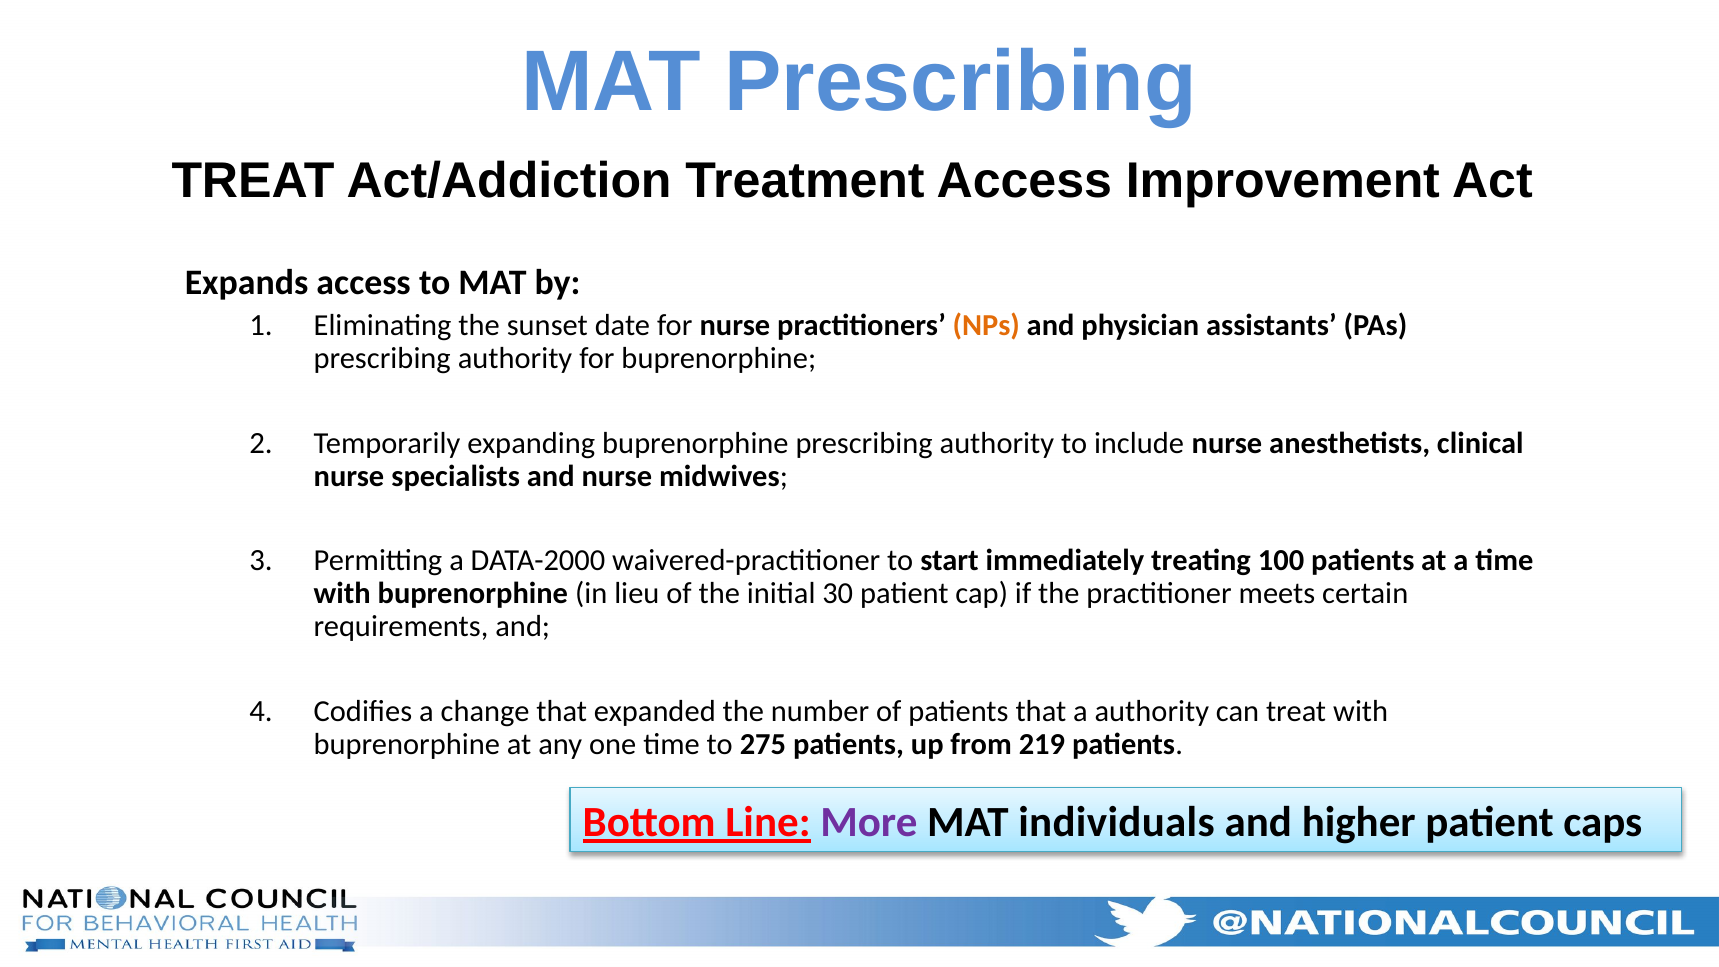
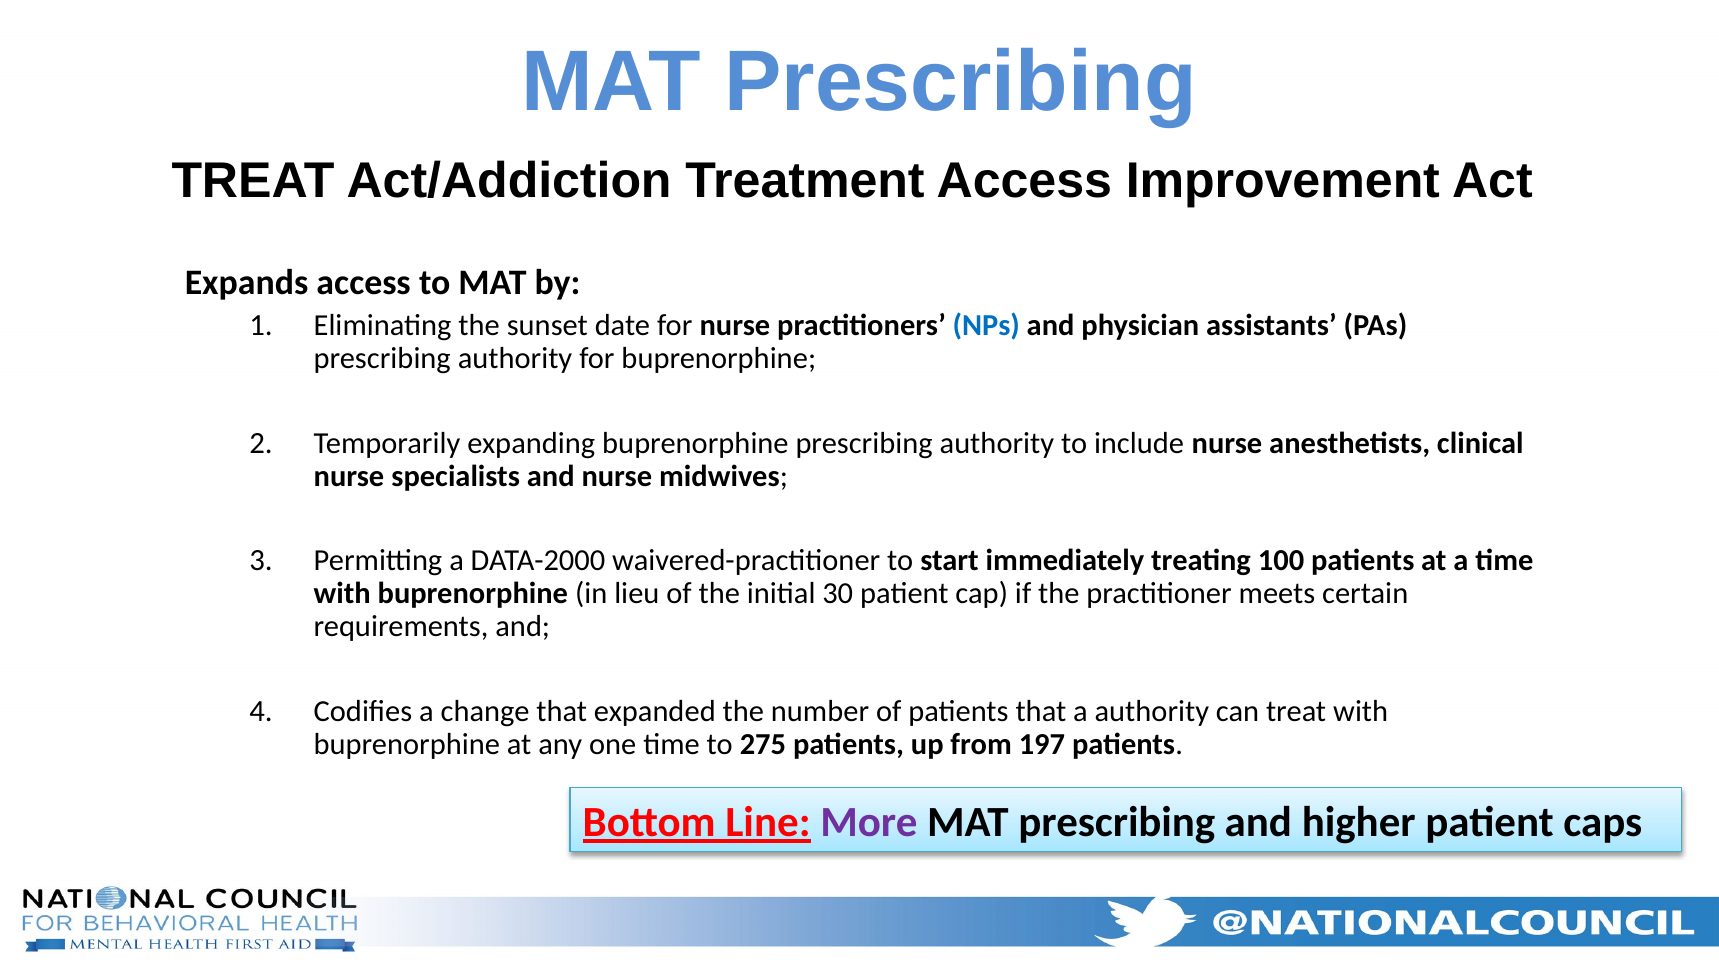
NPs colour: orange -> blue
219: 219 -> 197
individuals at (1117, 822): individuals -> prescribing
